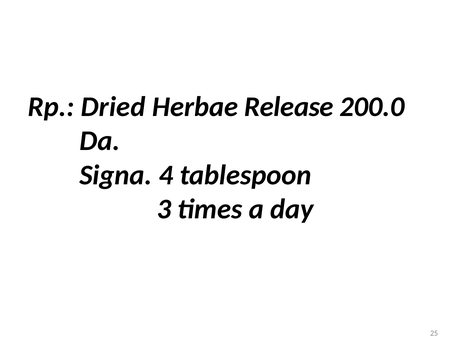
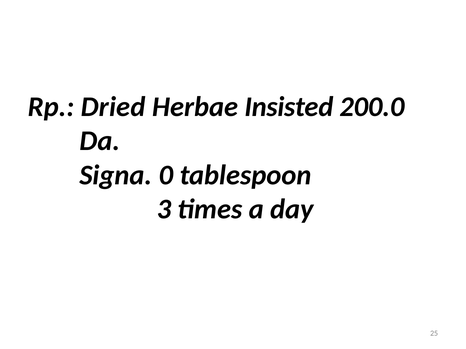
Release: Release -> Insisted
4: 4 -> 0
